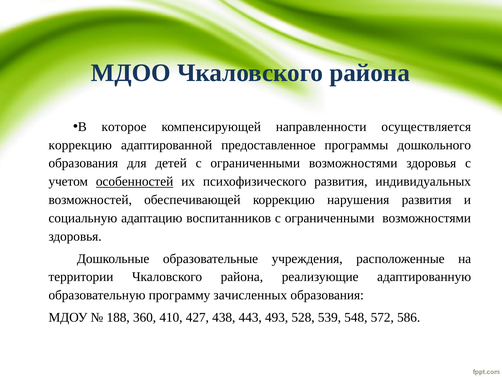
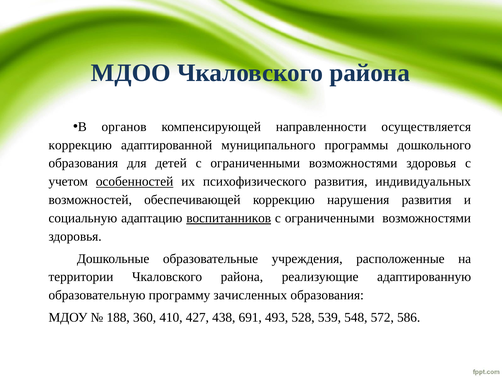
которое: которое -> органов
предоставленное: предоставленное -> муниципального
воспитанников underline: none -> present
443: 443 -> 691
